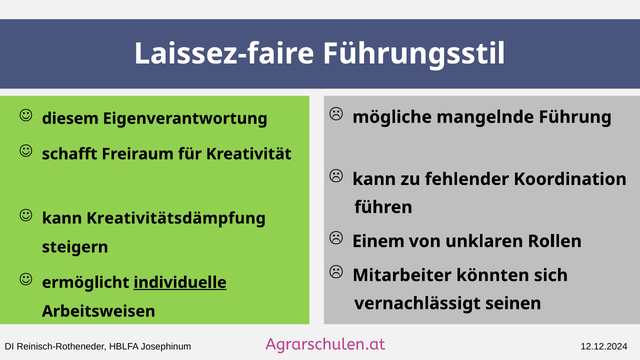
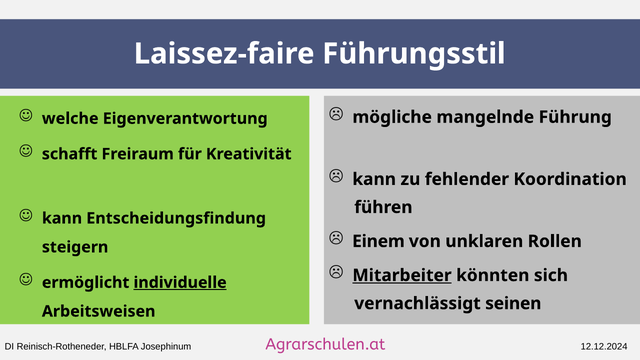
diesem: diesem -> welche
Kreativitätsdämpfung: Kreativitätsdämpfung -> Entscheidungsfindung
Mitarbeiter underline: none -> present
